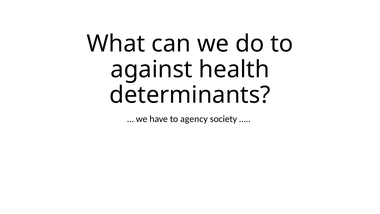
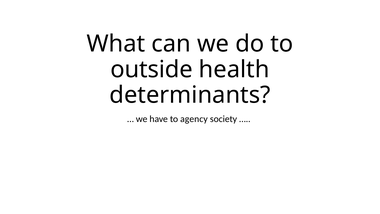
against: against -> outside
